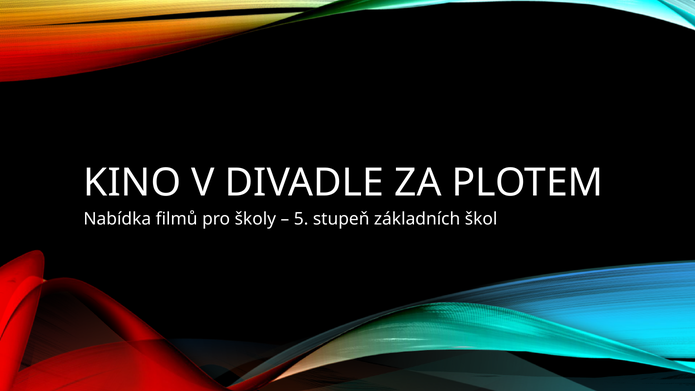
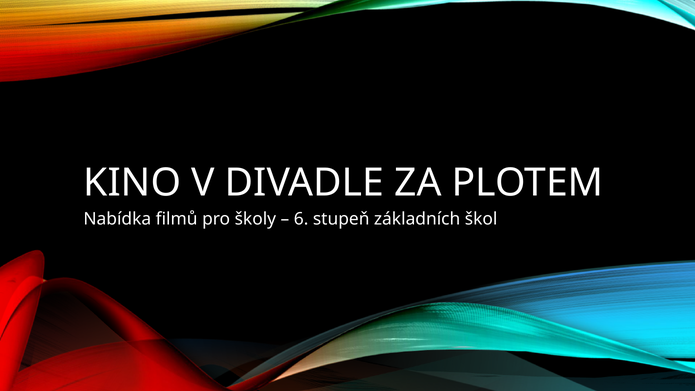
5: 5 -> 6
